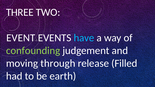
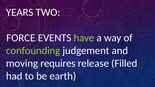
THREE: THREE -> YEARS
EVENT: EVENT -> FORCE
have colour: light blue -> light green
through: through -> requires
